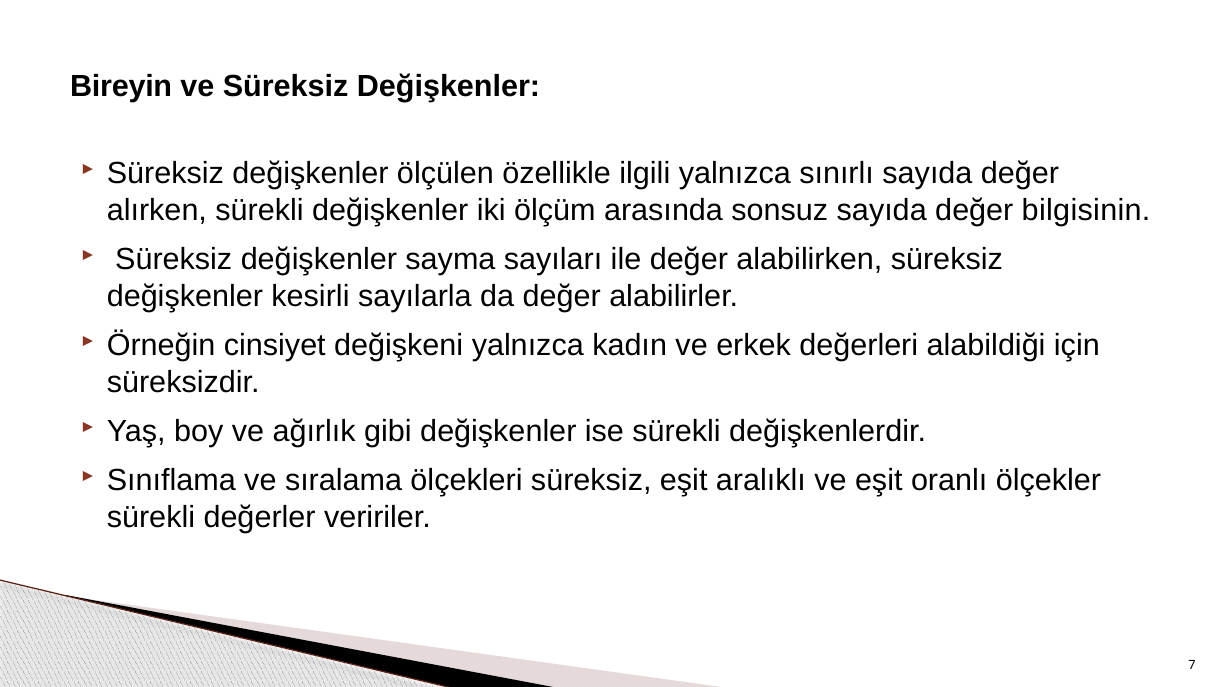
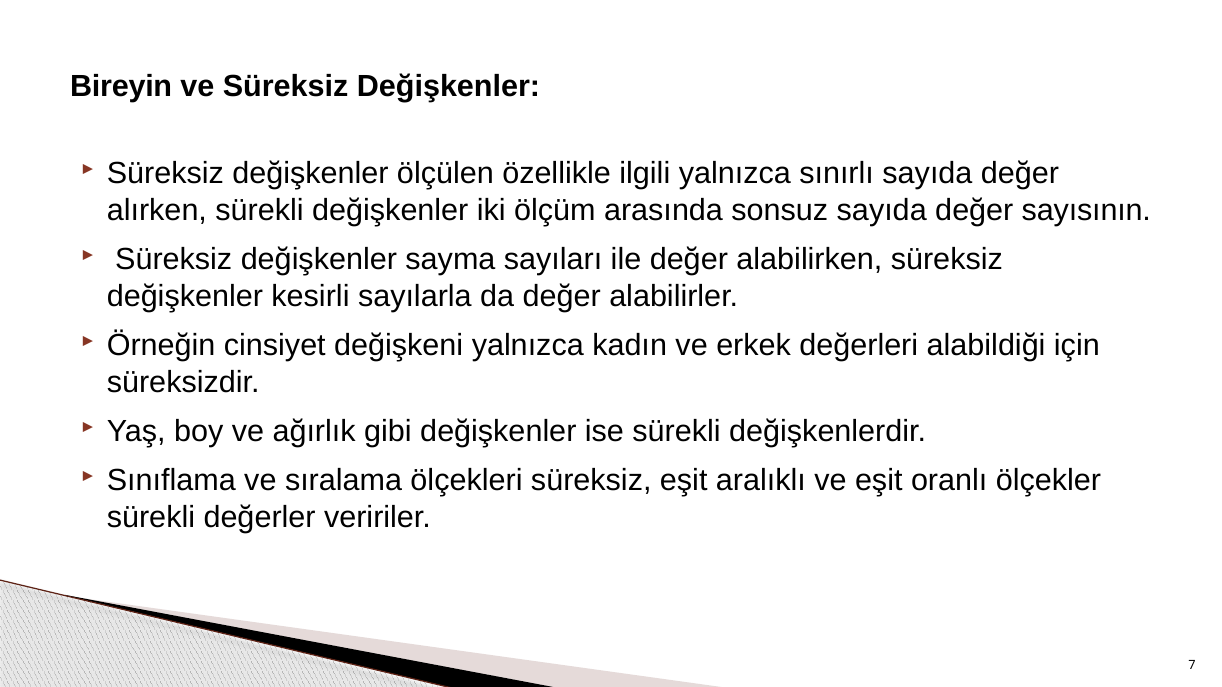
bilgisinin: bilgisinin -> sayısının
